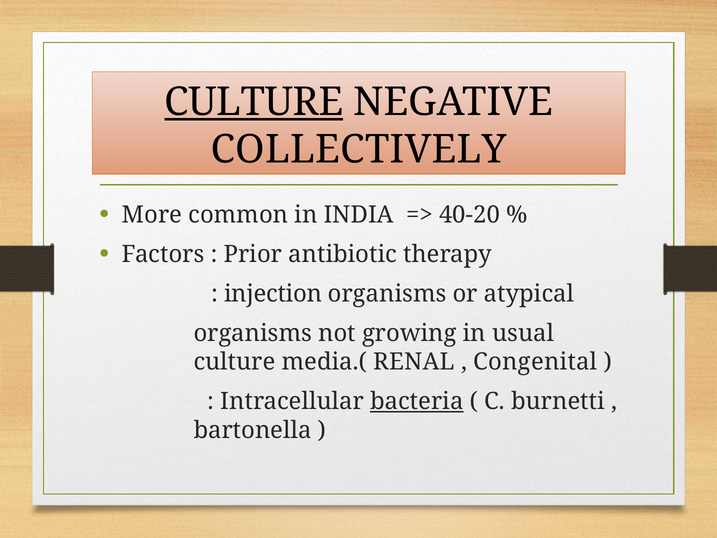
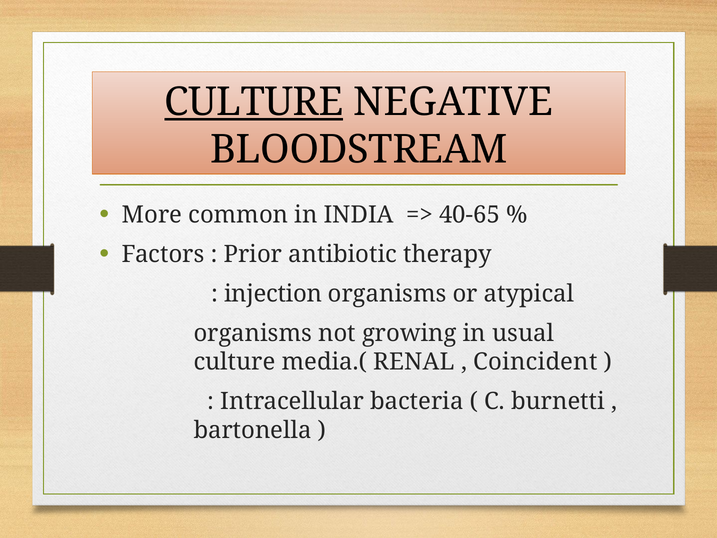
COLLECTIVELY: COLLECTIVELY -> BLOODSTREAM
40-20: 40-20 -> 40-65
Congenital: Congenital -> Coincident
bacteria underline: present -> none
